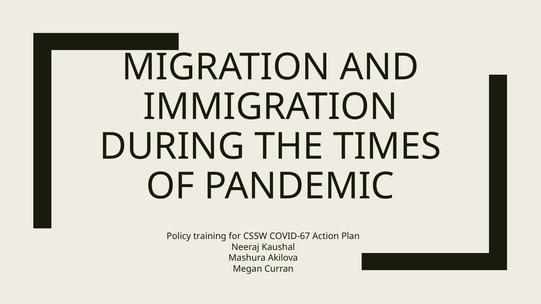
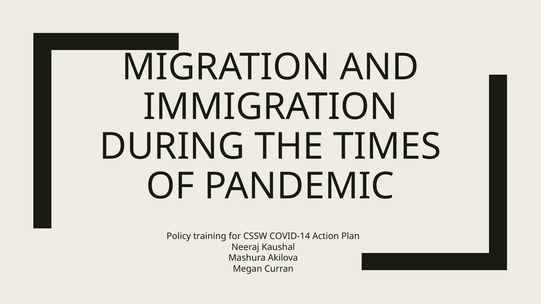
COVID-67: COVID-67 -> COVID-14
